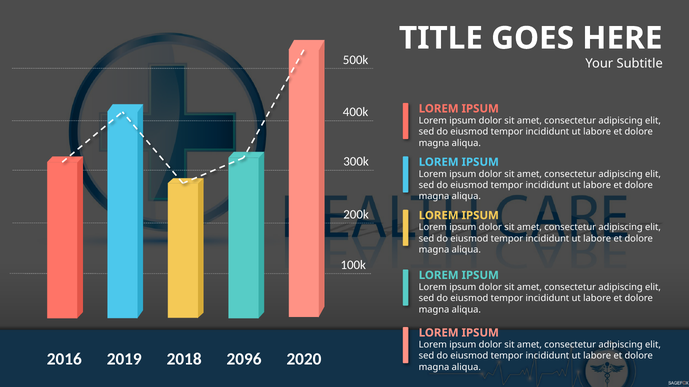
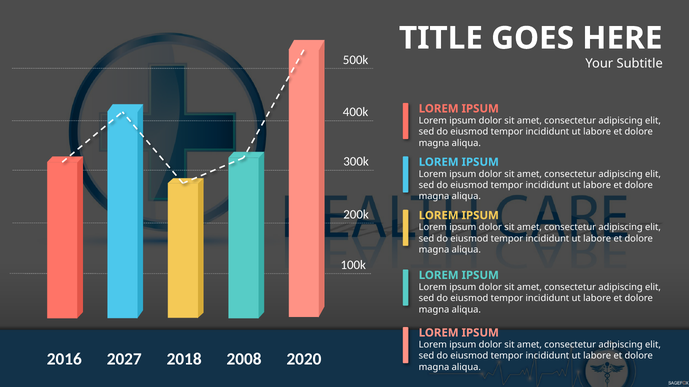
2019: 2019 -> 2027
2096: 2096 -> 2008
